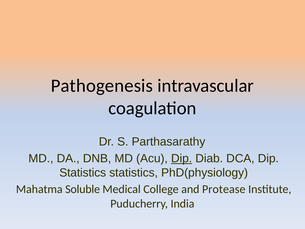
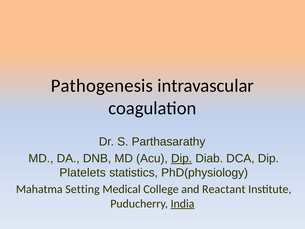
Statistics at (83, 173): Statistics -> Platelets
Soluble: Soluble -> Setting
Protease: Protease -> Reactant
India underline: none -> present
